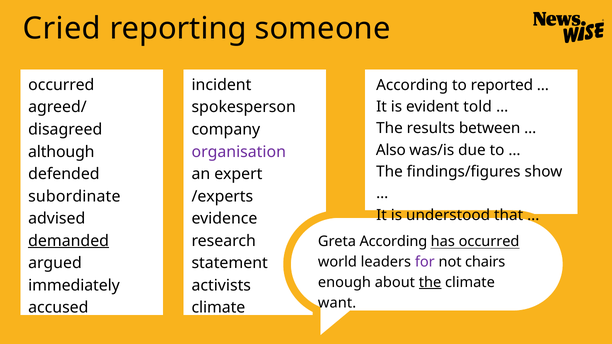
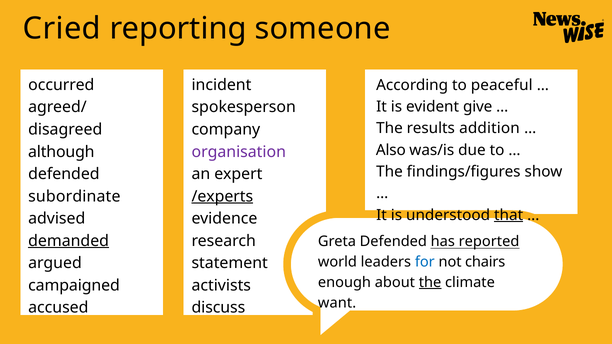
reported: reported -> peaceful
told: told -> give
between: between -> addition
/experts underline: none -> present
that underline: none -> present
Greta According: According -> Defended
has occurred: occurred -> reported
for colour: purple -> blue
immediately: immediately -> campaigned
climate at (218, 308): climate -> discuss
